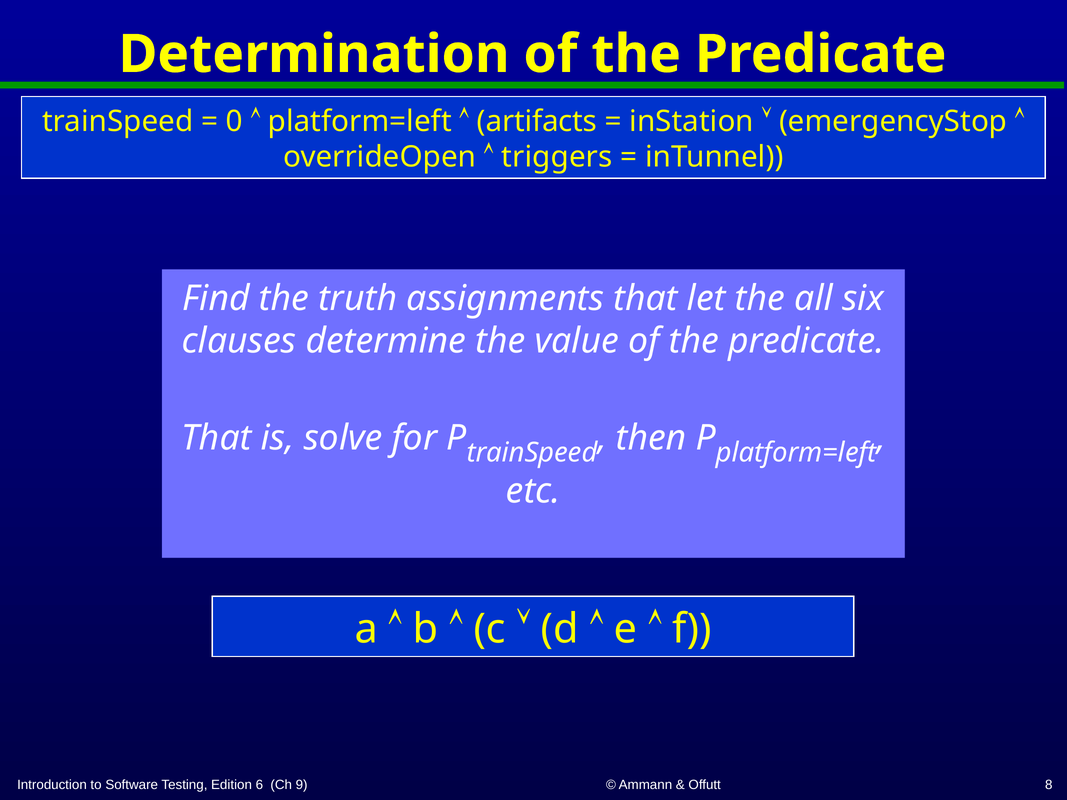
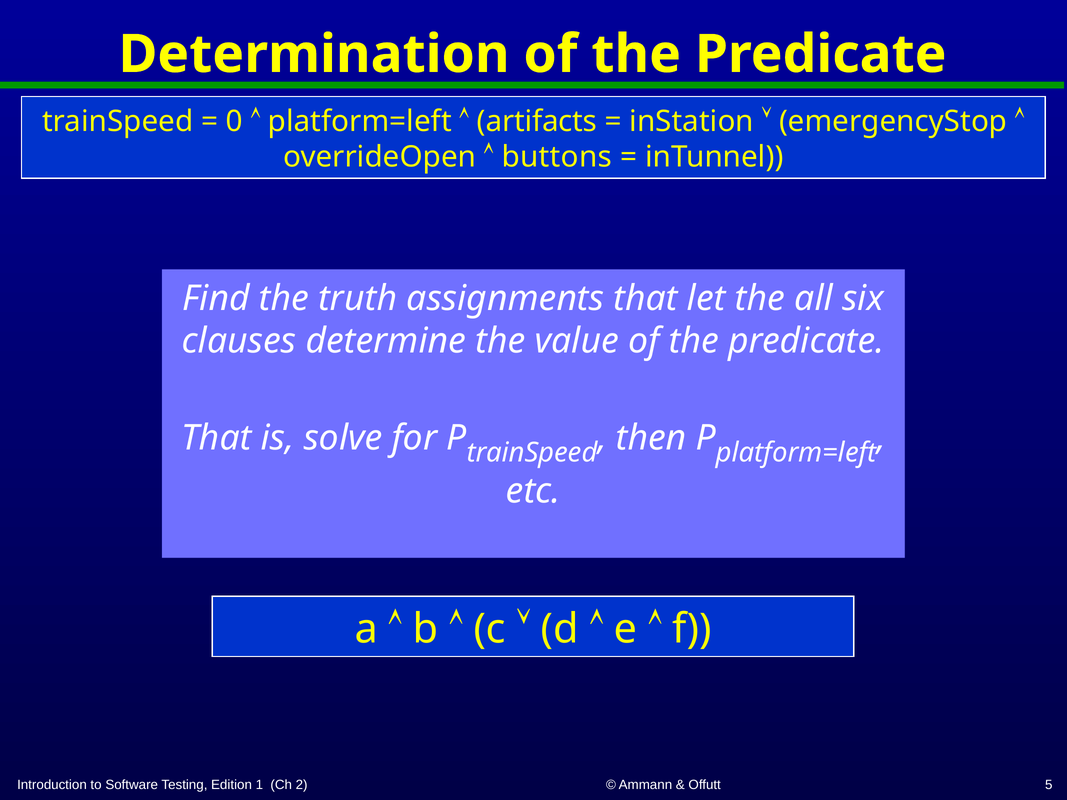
triggers: triggers -> buttons
6: 6 -> 1
9: 9 -> 2
8: 8 -> 5
